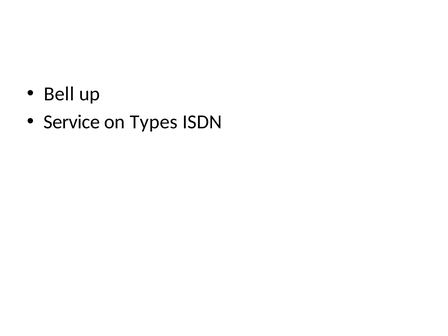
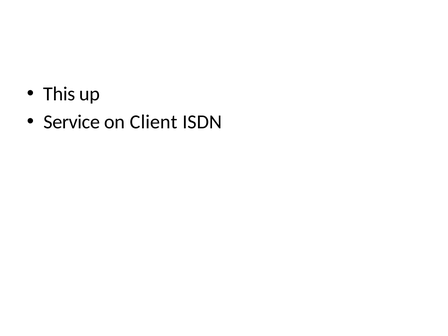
Bell: Bell -> This
Types: Types -> Client
